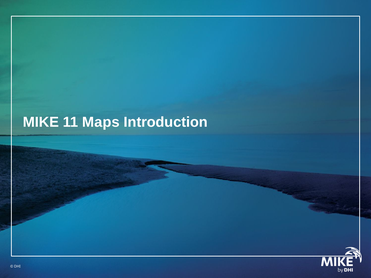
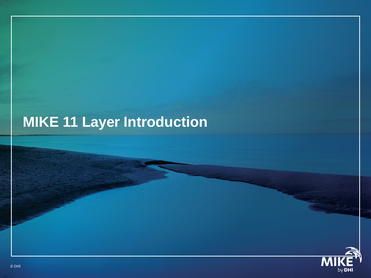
Maps: Maps -> Layer
